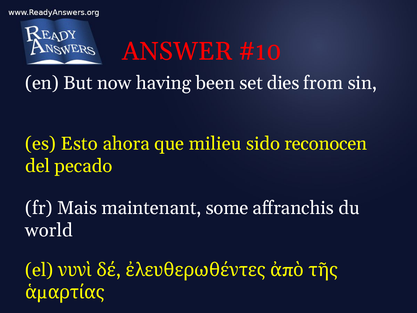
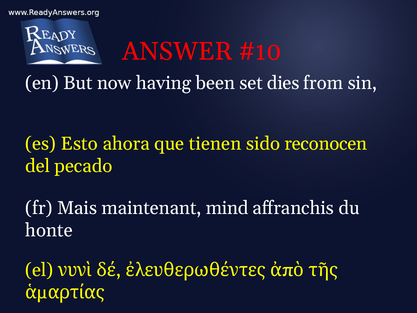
milieu: milieu -> tienen
some: some -> mind
world: world -> honte
